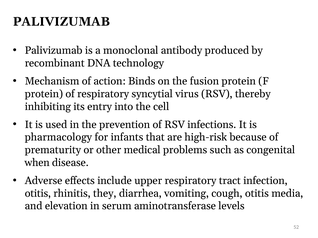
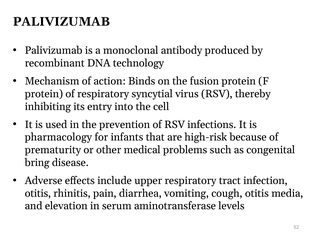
when: when -> bring
they: they -> pain
